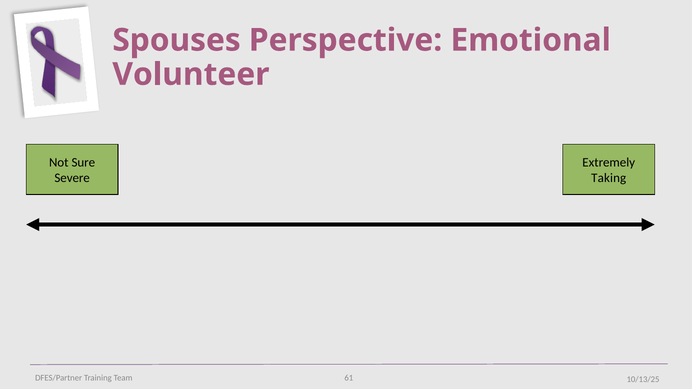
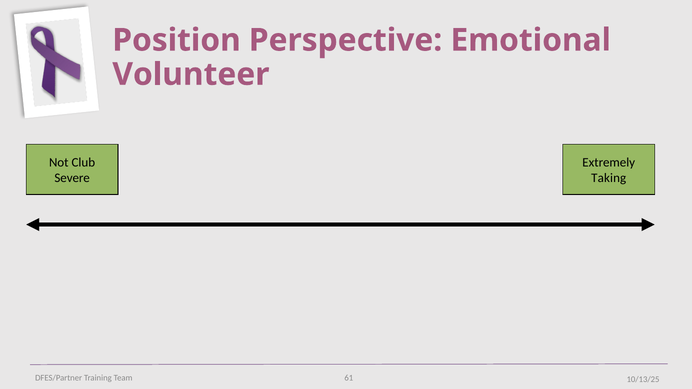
Spouses: Spouses -> Position
Sure: Sure -> Club
